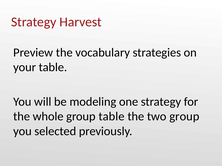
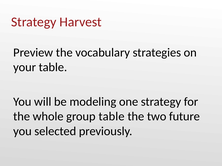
two group: group -> future
